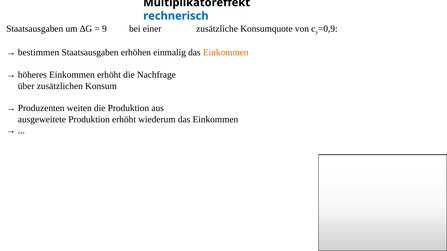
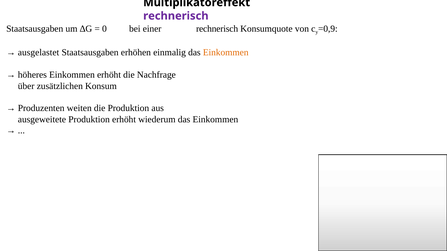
rechnerisch at (176, 16) colour: blue -> purple
9: 9 -> 0
einer zusätzliche: zusätzliche -> rechnerisch
bestimmen: bestimmen -> ausgelastet
